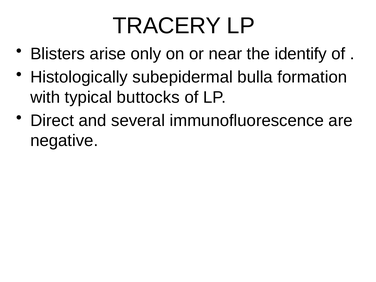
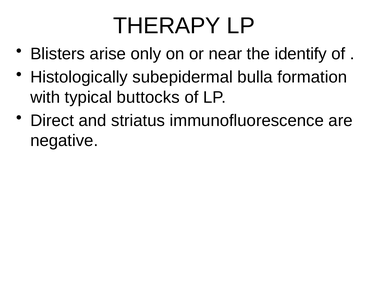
TRACERY: TRACERY -> THERAPY
several: several -> striatus
